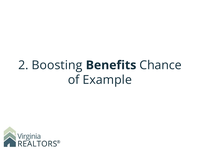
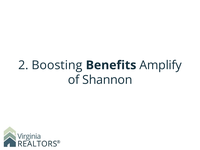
Chance: Chance -> Amplify
Example: Example -> Shannon
